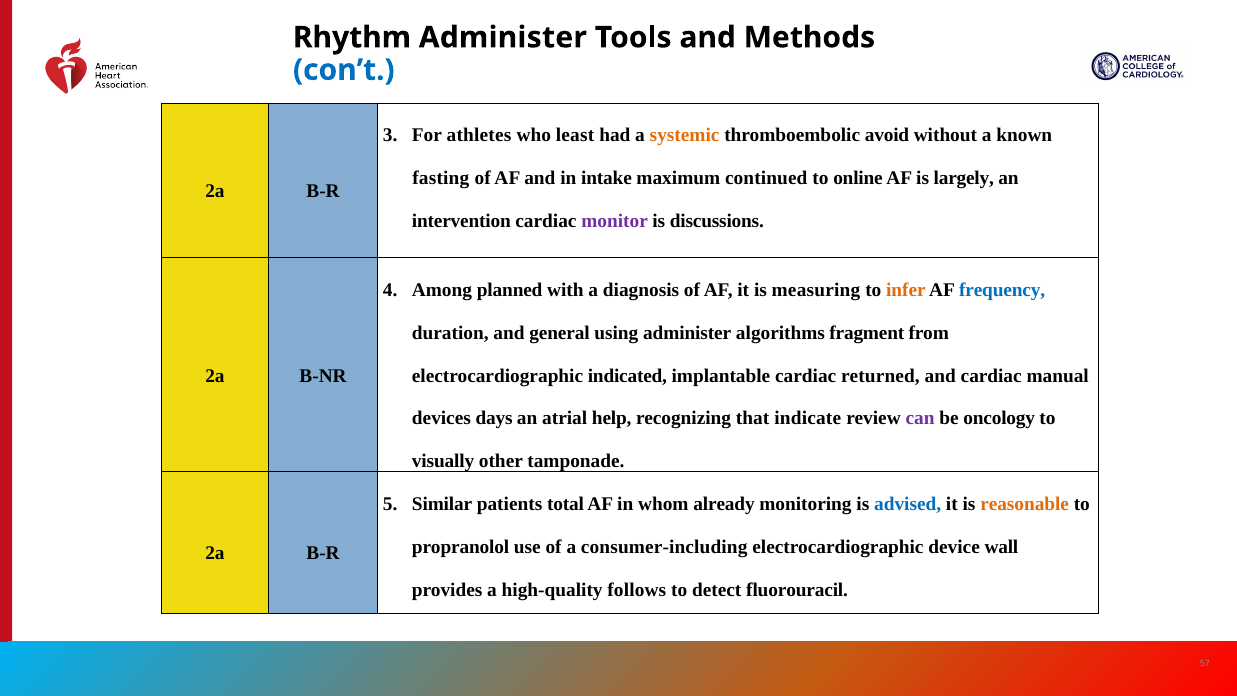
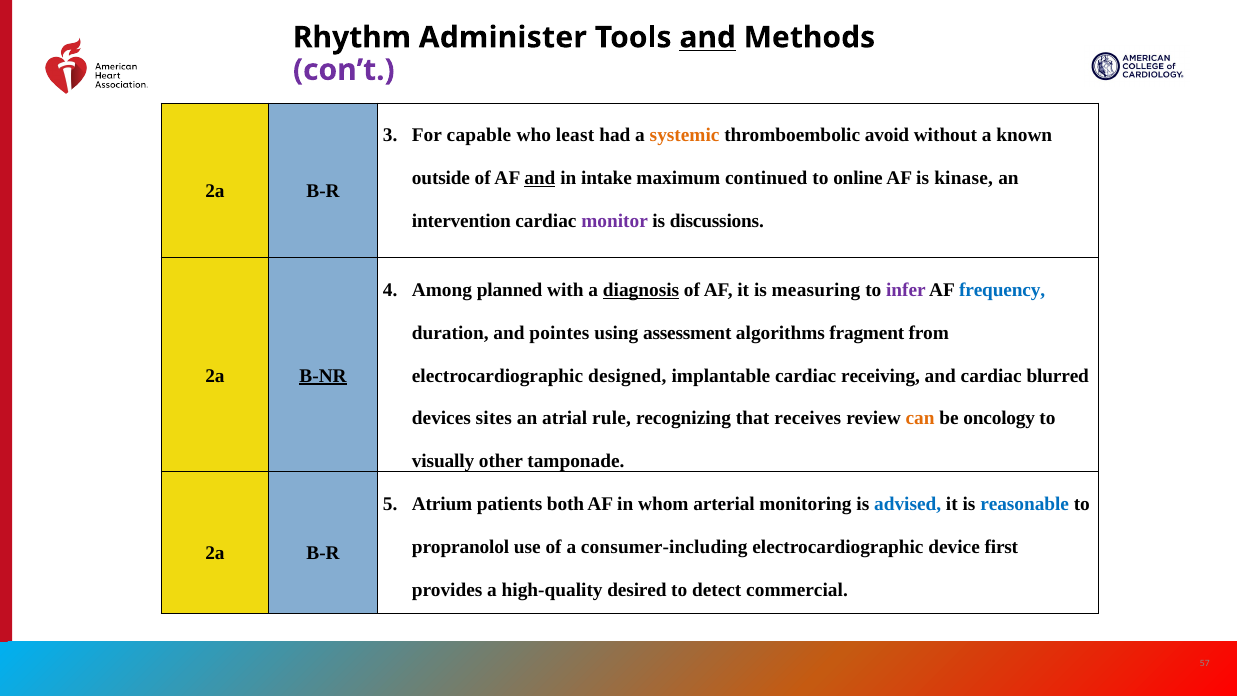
and at (708, 37) underline: none -> present
con’t colour: blue -> purple
athletes: athletes -> capable
fasting: fasting -> outside
and at (540, 178) underline: none -> present
largely: largely -> kinase
diagnosis underline: none -> present
infer colour: orange -> purple
general: general -> pointes
using administer: administer -> assessment
B-NR underline: none -> present
indicated: indicated -> designed
returned: returned -> receiving
manual: manual -> blurred
days: days -> sites
help: help -> rule
indicate: indicate -> receives
can colour: purple -> orange
Similar: Similar -> Atrium
total: total -> both
already: already -> arterial
reasonable colour: orange -> blue
wall: wall -> first
follows: follows -> desired
fluorouracil: fluorouracil -> commercial
